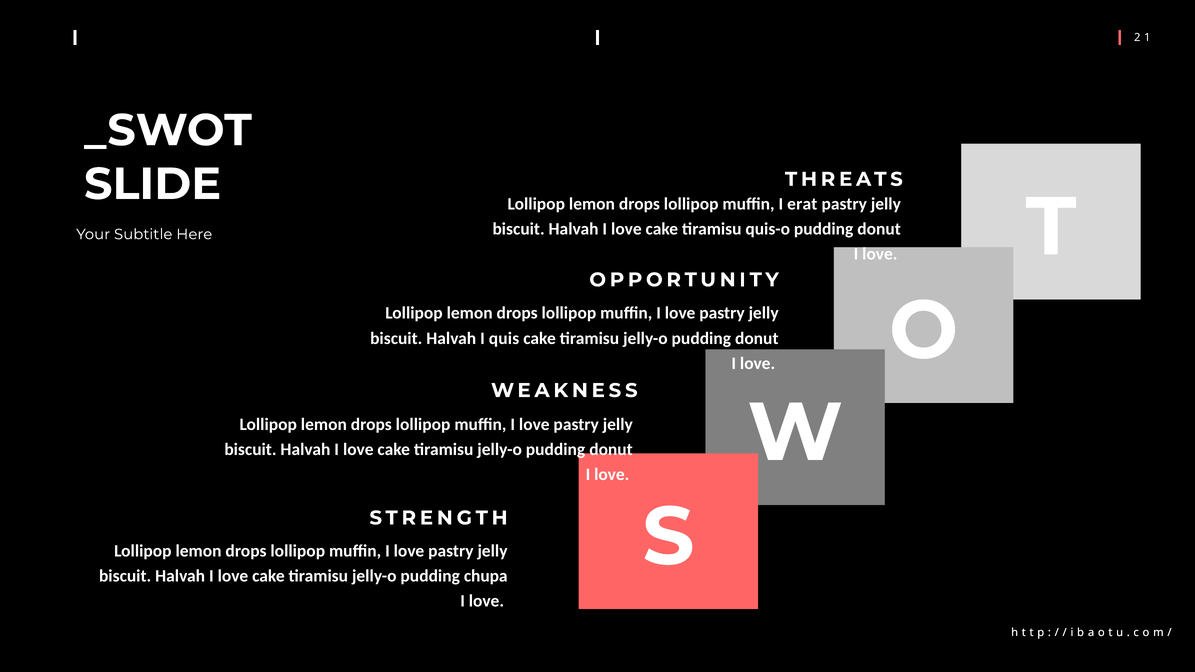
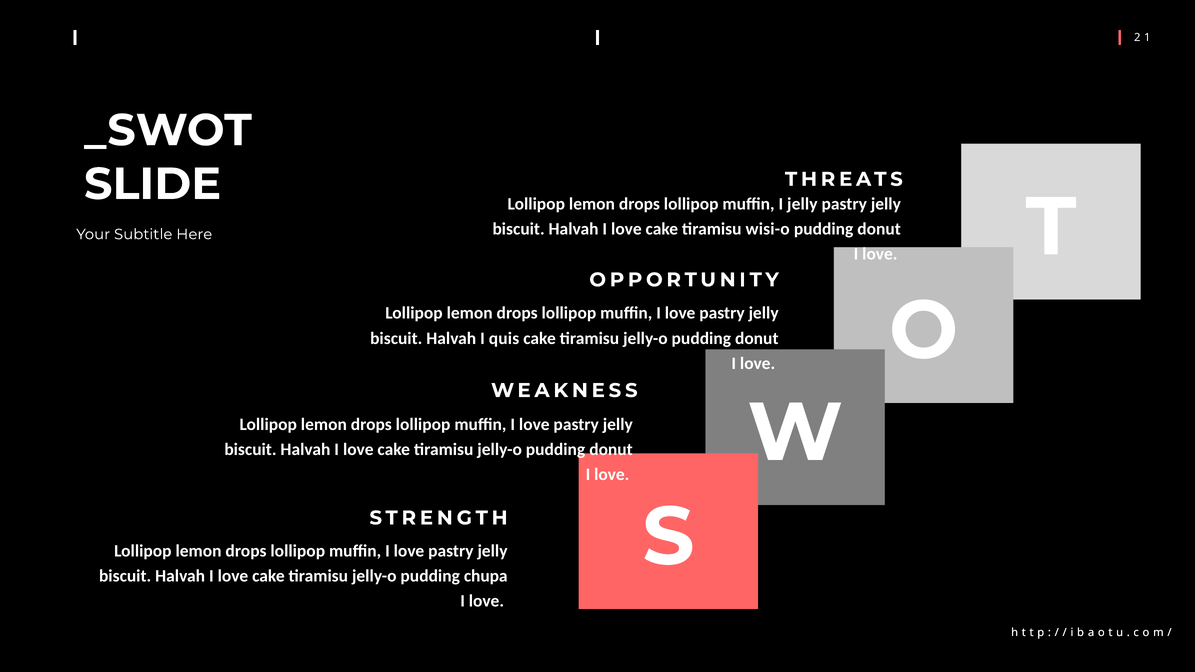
I erat: erat -> jelly
quis-o: quis-o -> wisi-o
